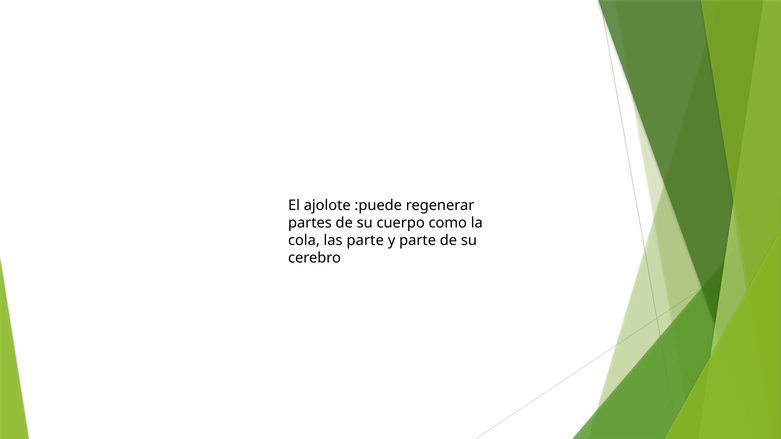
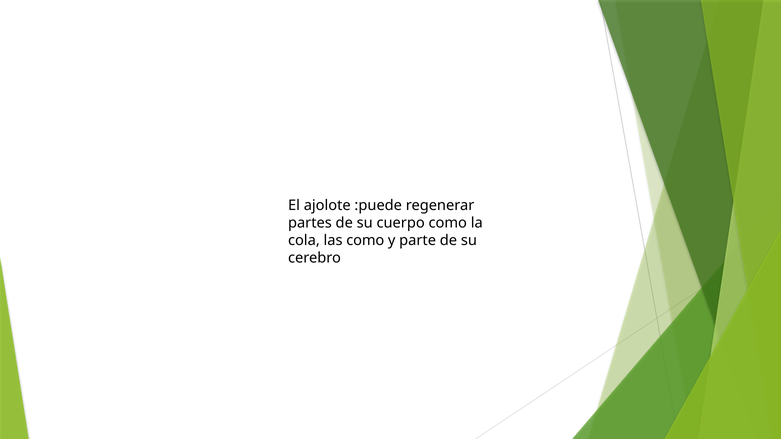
las parte: parte -> como
